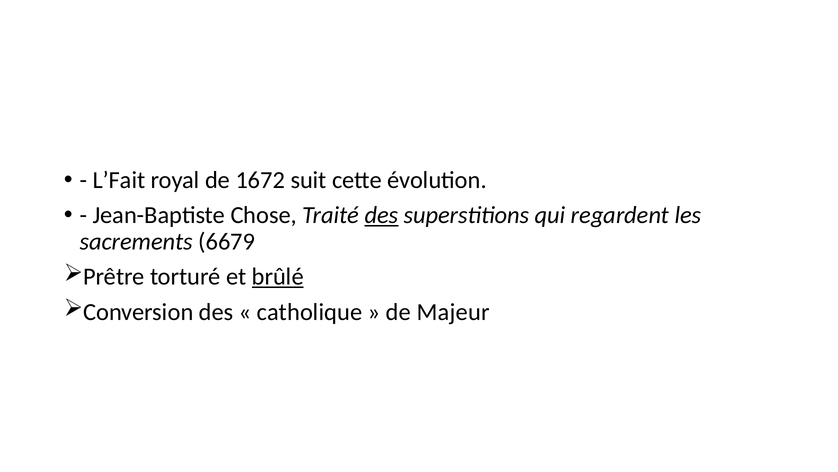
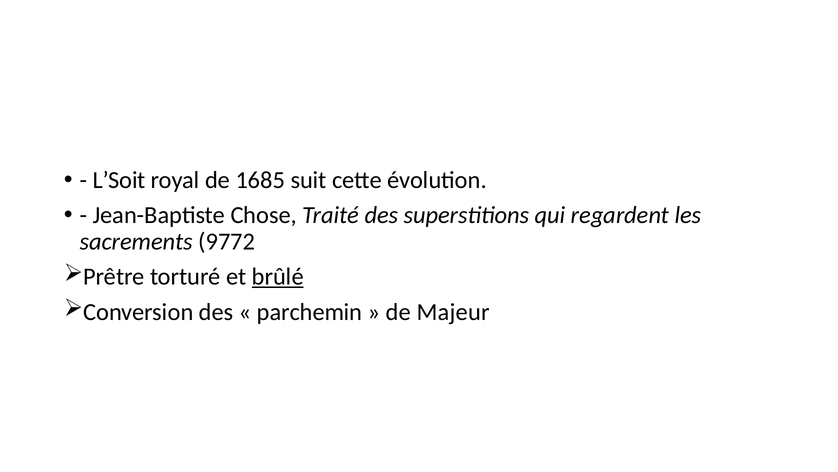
L’Fait: L’Fait -> L’Soit
1672: 1672 -> 1685
des at (381, 215) underline: present -> none
6679: 6679 -> 9772
catholique: catholique -> parchemin
